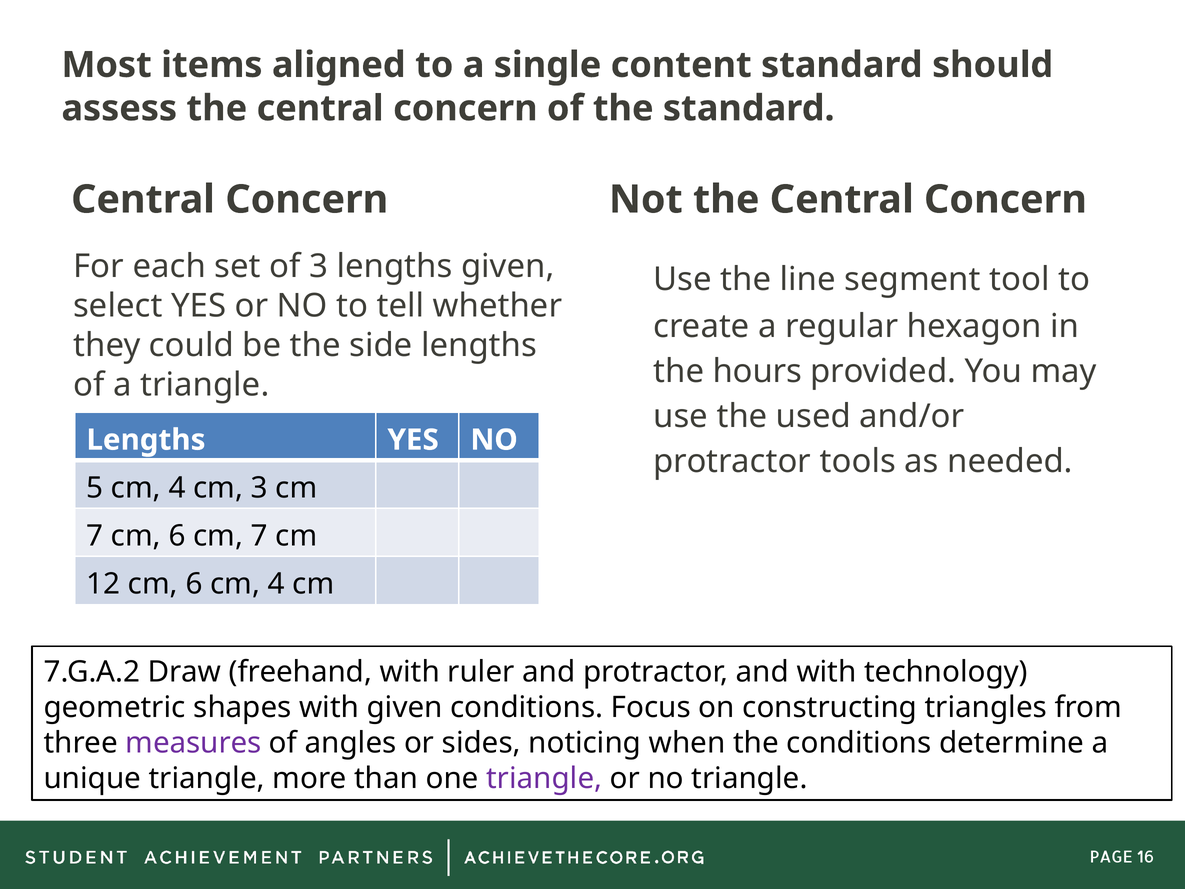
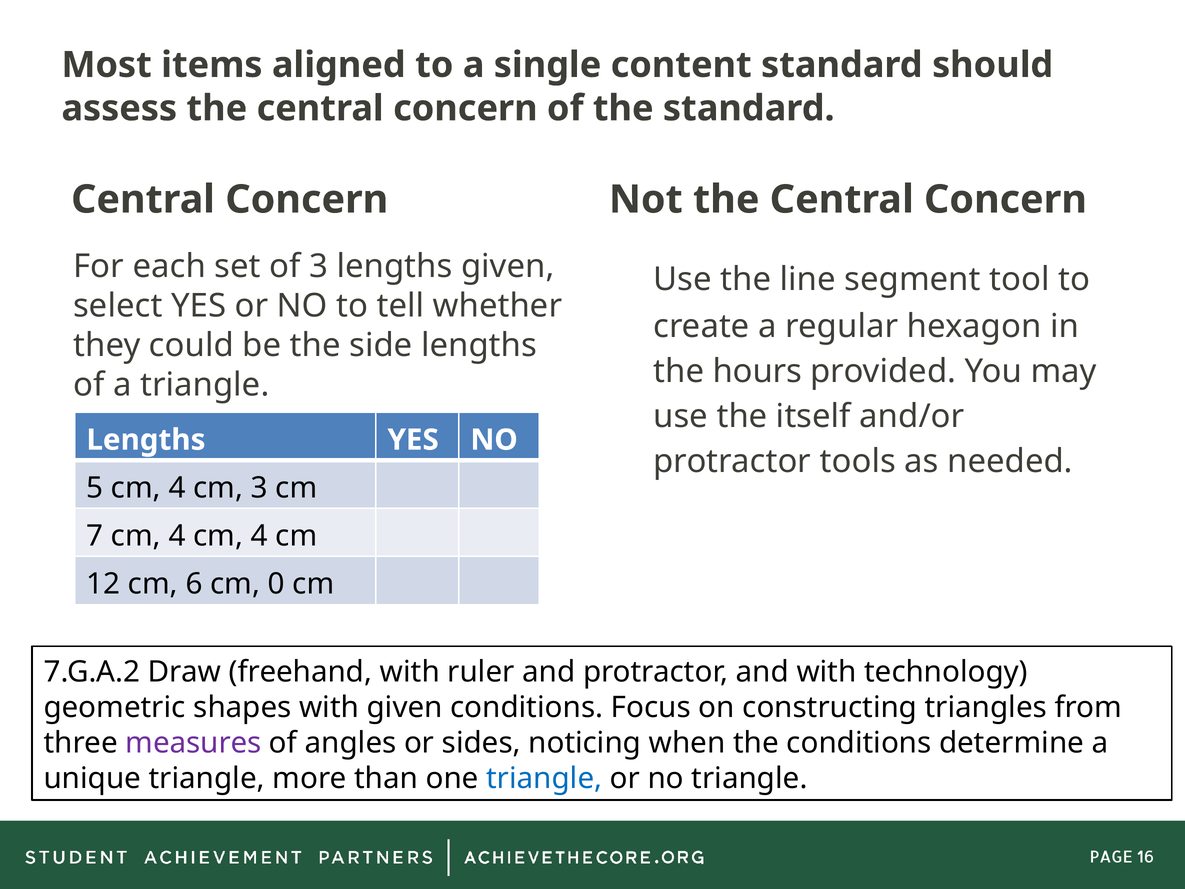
used: used -> itself
7 cm 6: 6 -> 4
7 at (259, 536): 7 -> 4
6 cm 4: 4 -> 0
triangle at (544, 778) colour: purple -> blue
